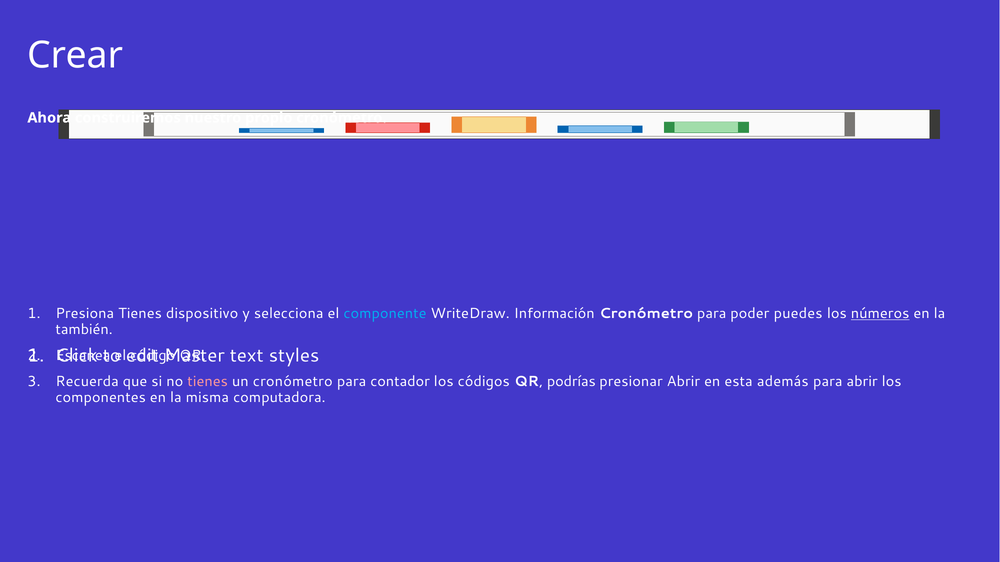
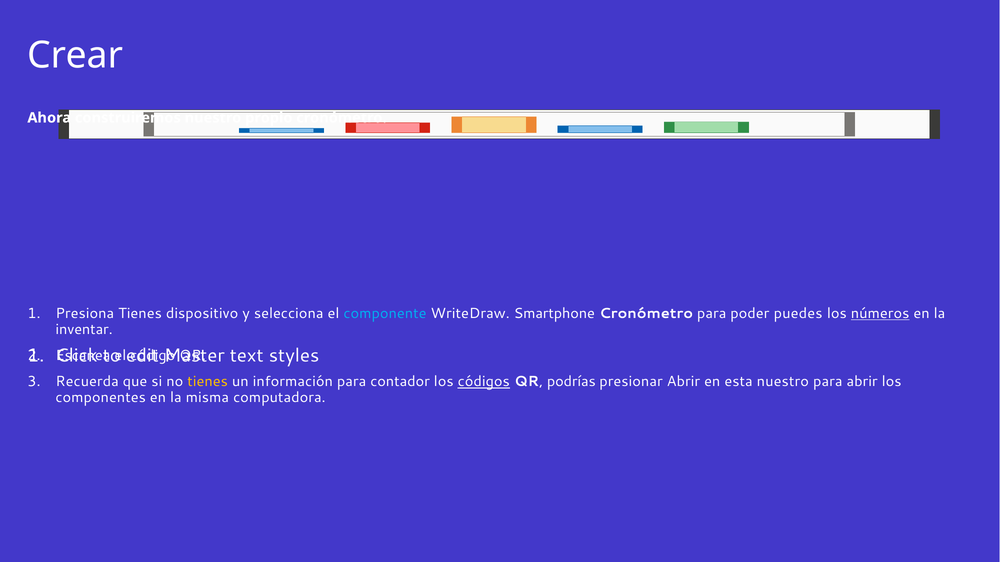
Información: Información -> Smartphone
también: también -> inventar
tienes at (208, 382) colour: pink -> yellow
un cronómetro: cronómetro -> información
códigos underline: none -> present
esta además: además -> nuestro
